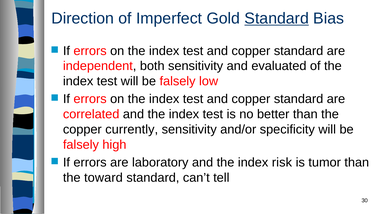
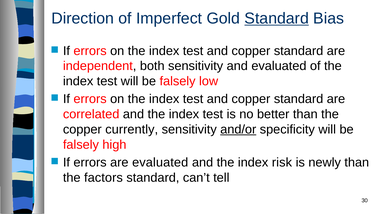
and/or underline: none -> present
are laboratory: laboratory -> evaluated
tumor: tumor -> newly
toward: toward -> factors
